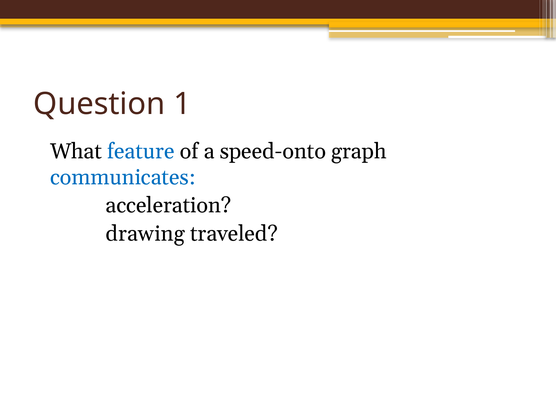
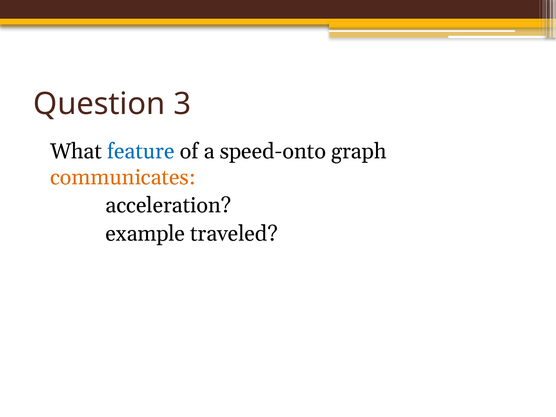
1: 1 -> 3
communicates colour: blue -> orange
drawing: drawing -> example
